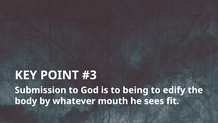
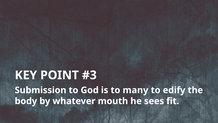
being: being -> many
